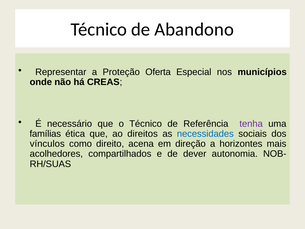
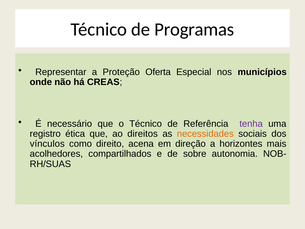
Abandono: Abandono -> Programas
famílias: famílias -> registro
necessidades colour: blue -> orange
dever: dever -> sobre
